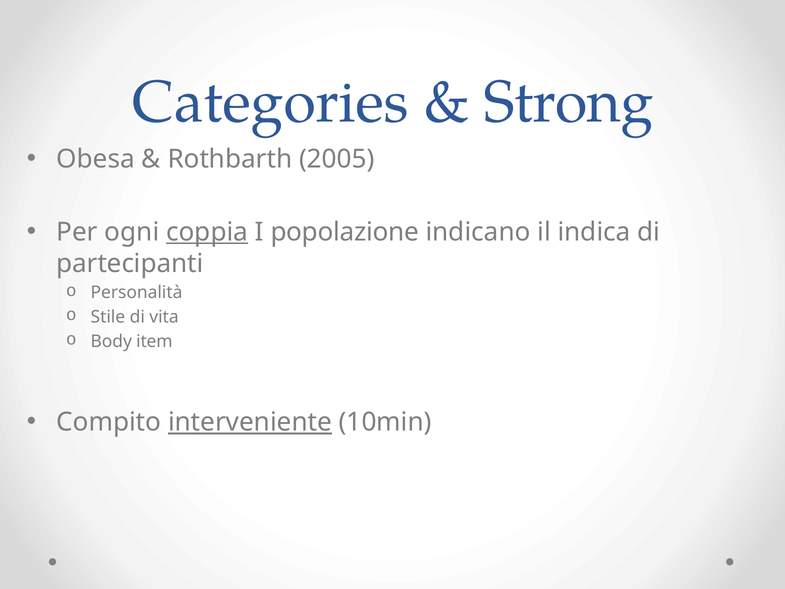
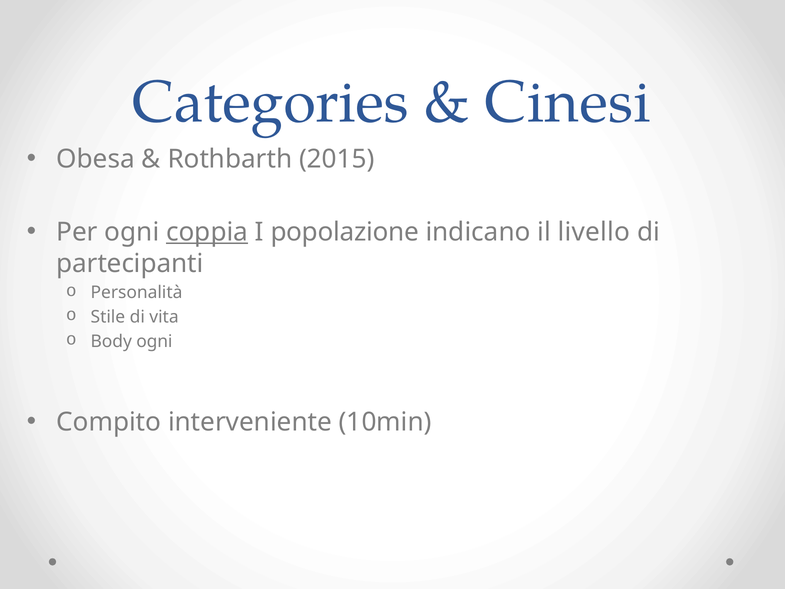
Strong: Strong -> Cinesi
2005: 2005 -> 2015
indica: indica -> livello
Body item: item -> ogni
interveniente underline: present -> none
